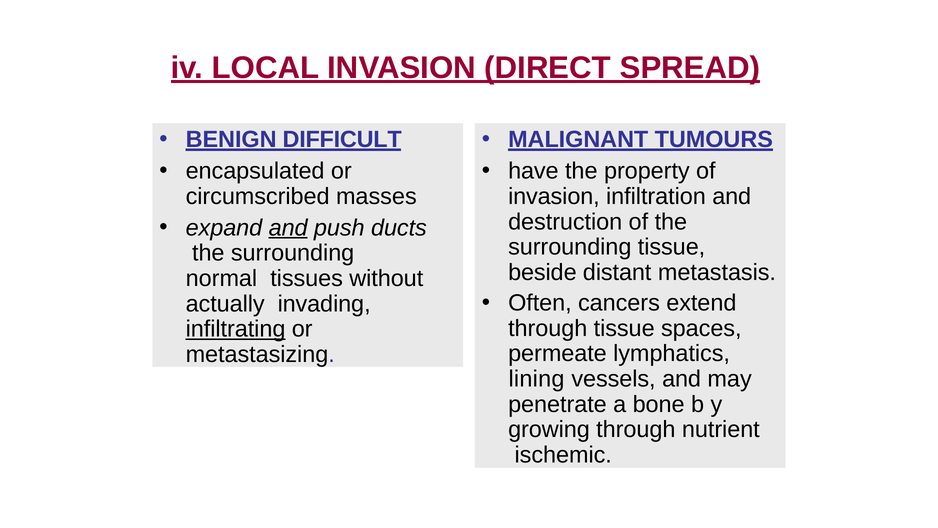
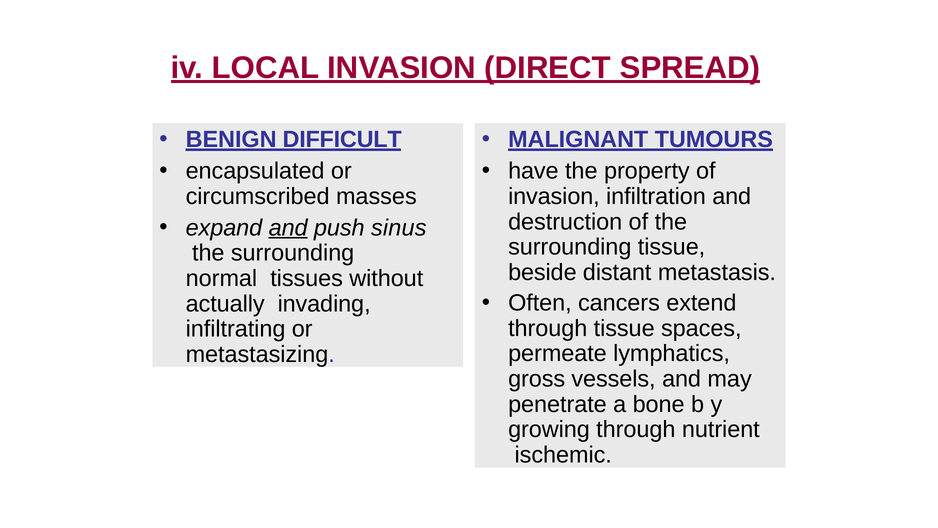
ducts: ducts -> sinus
infiltrating underline: present -> none
lining: lining -> gross
